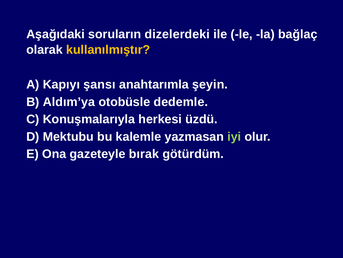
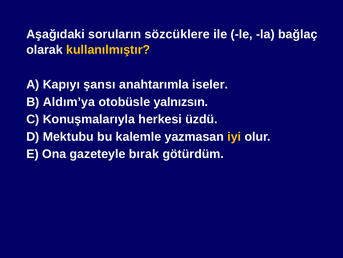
dizelerdeki: dizelerdeki -> sözcüklere
şeyin: şeyin -> iseler
dedemle: dedemle -> yalnızsın
iyi colour: light green -> yellow
